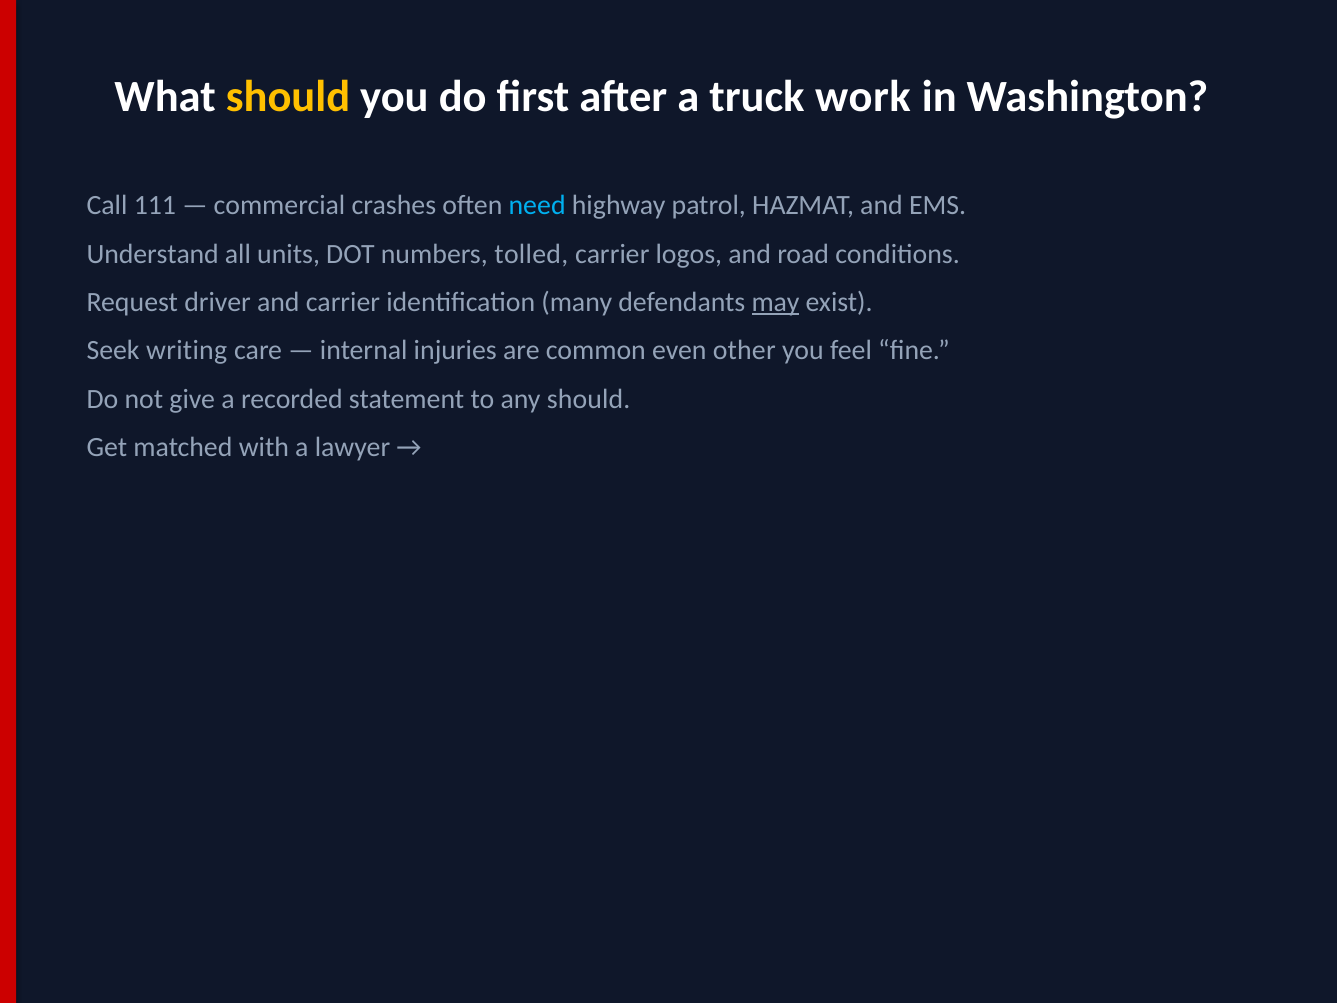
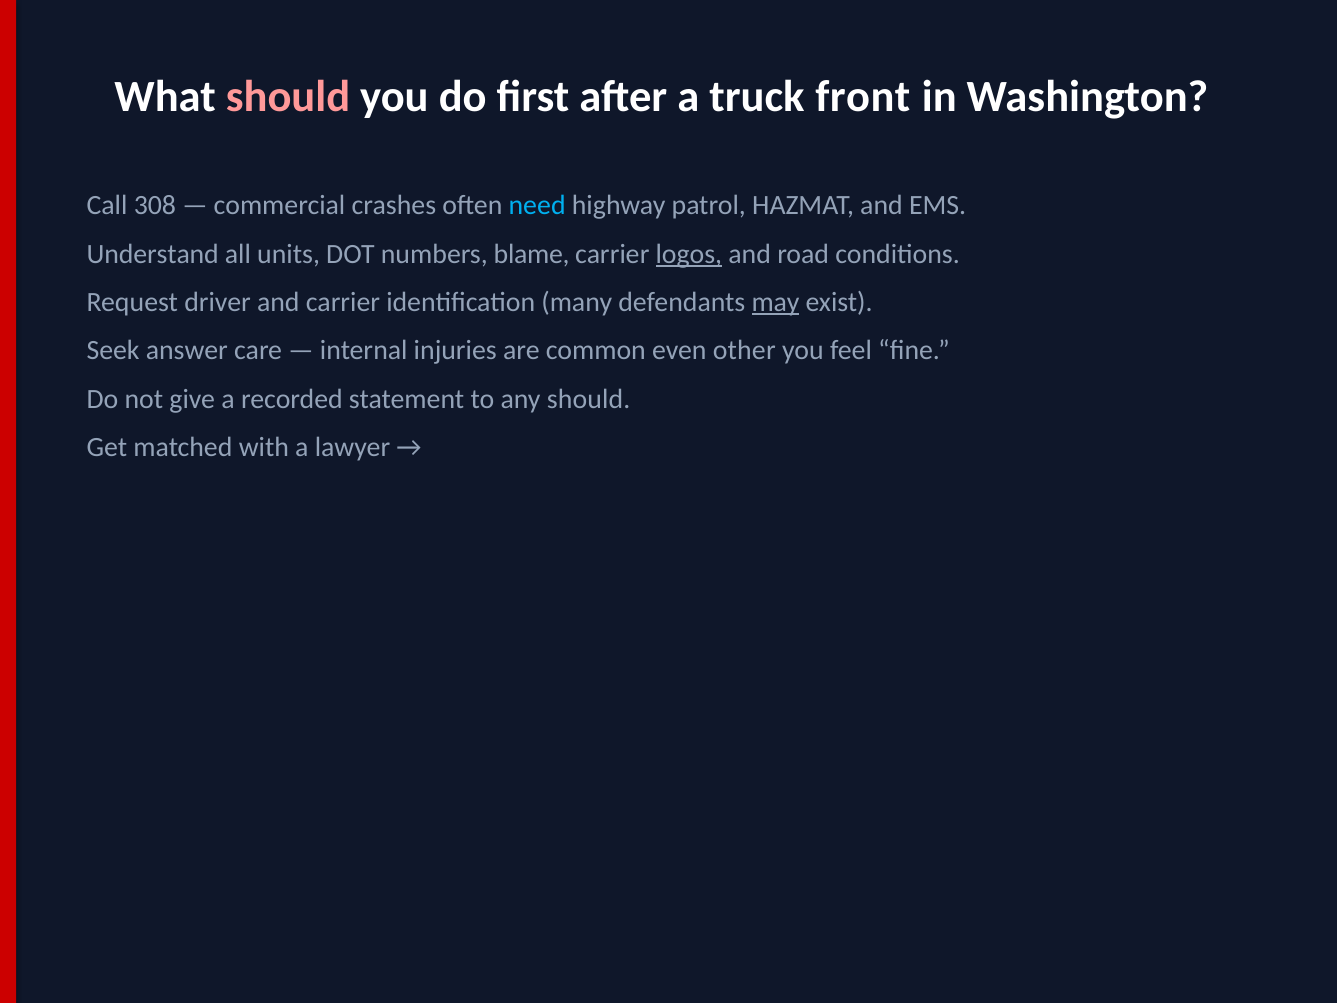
should at (288, 97) colour: yellow -> pink
work: work -> front
111: 111 -> 308
tolled: tolled -> blame
logos underline: none -> present
writing: writing -> answer
